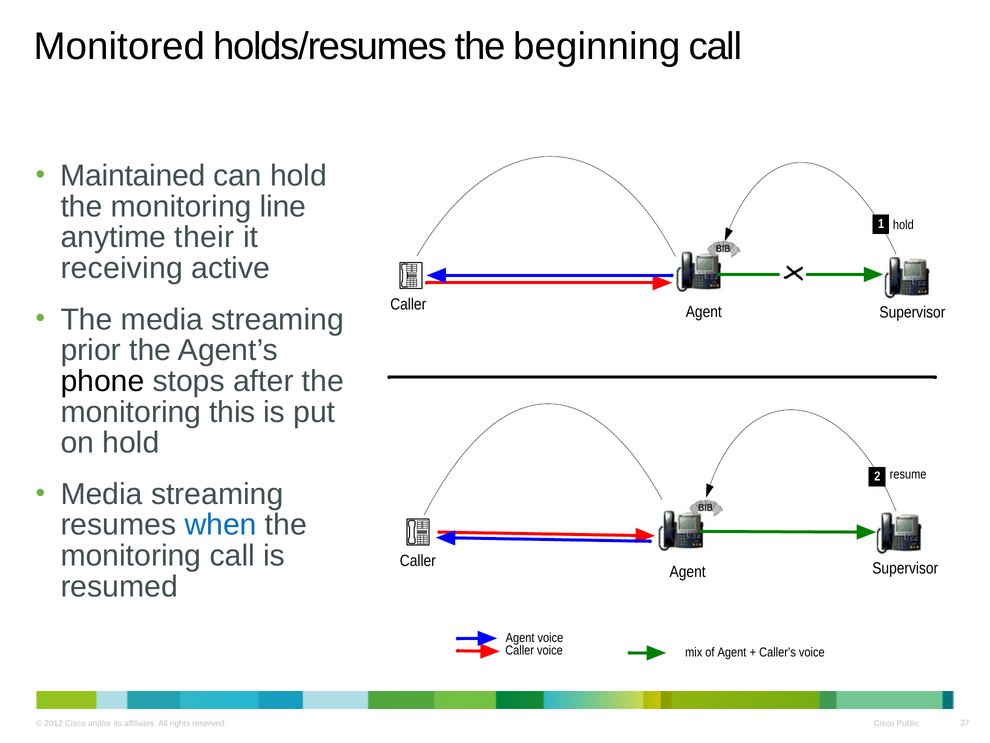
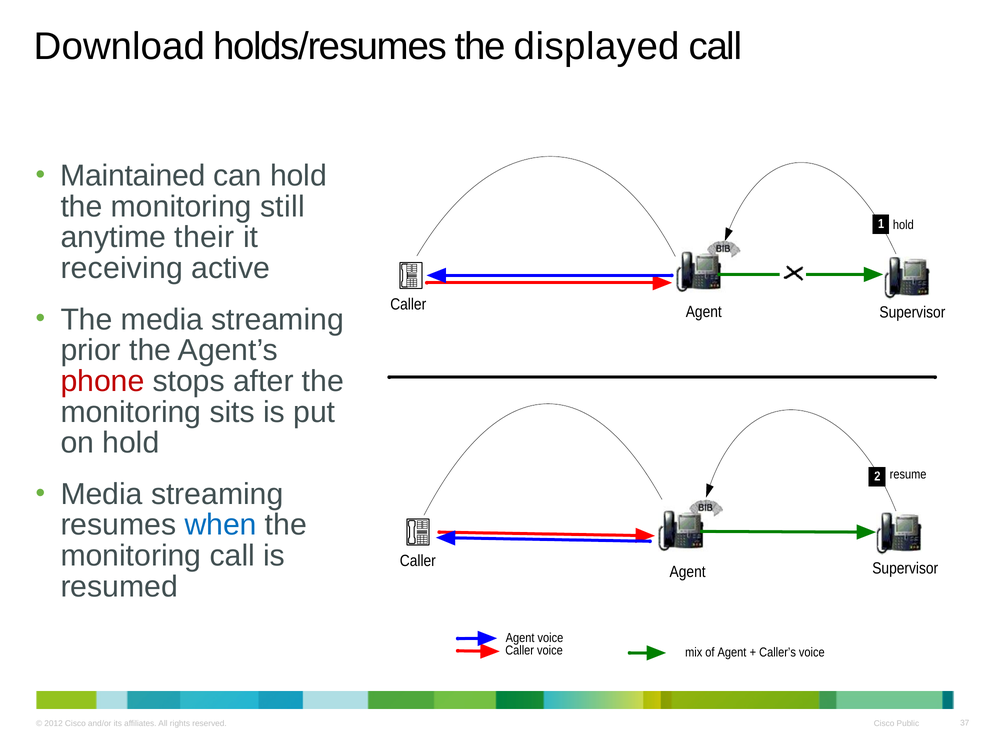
Monitored: Monitored -> Download
beginning: beginning -> displayed
line: line -> still
phone colour: black -> red
this: this -> sits
